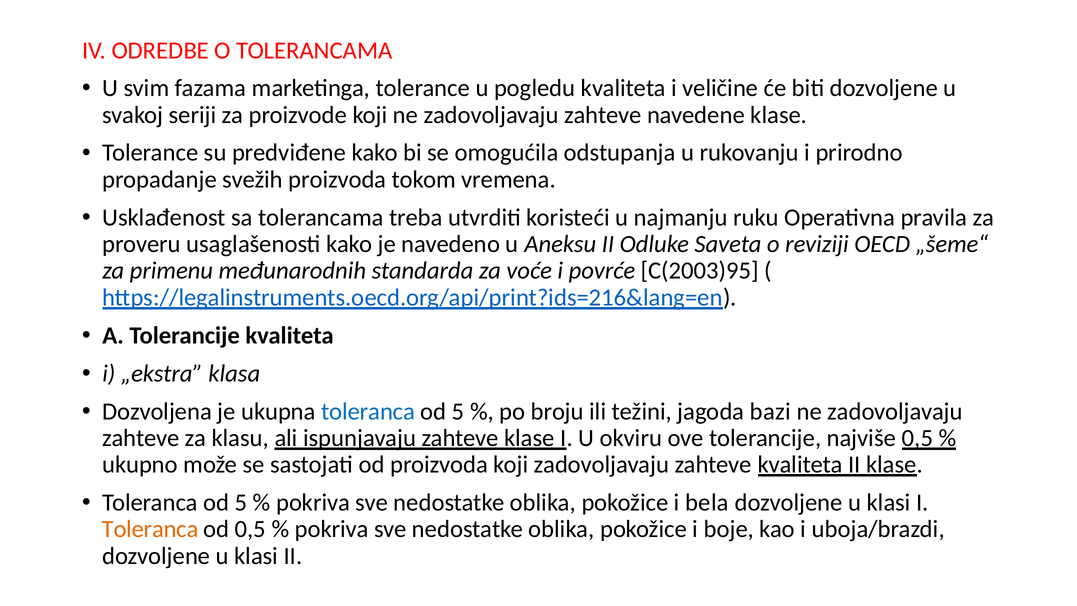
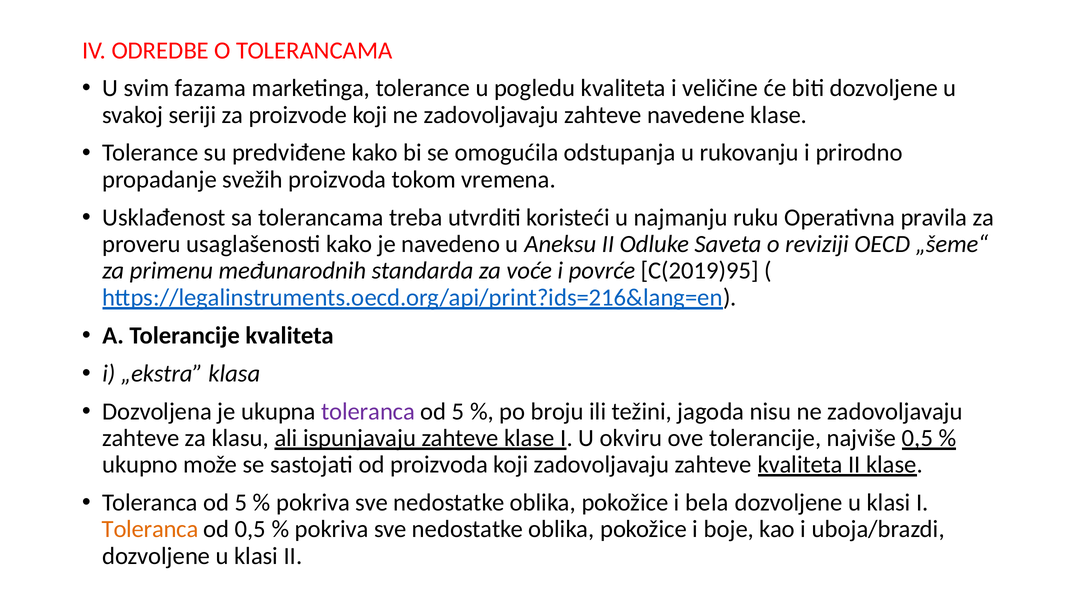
C(2003)95: C(2003)95 -> C(2019)95
toleranca at (368, 411) colour: blue -> purple
bazi: bazi -> nisu
